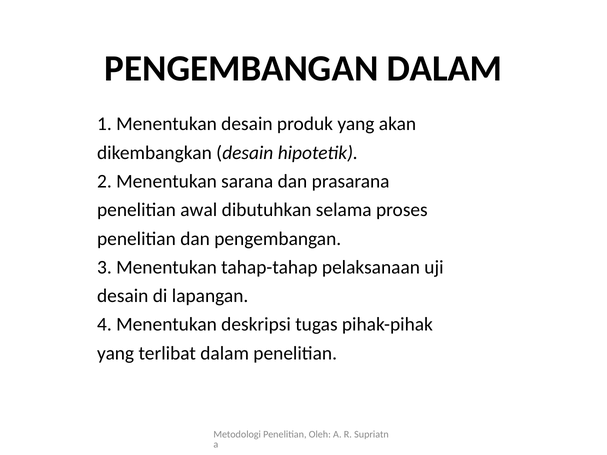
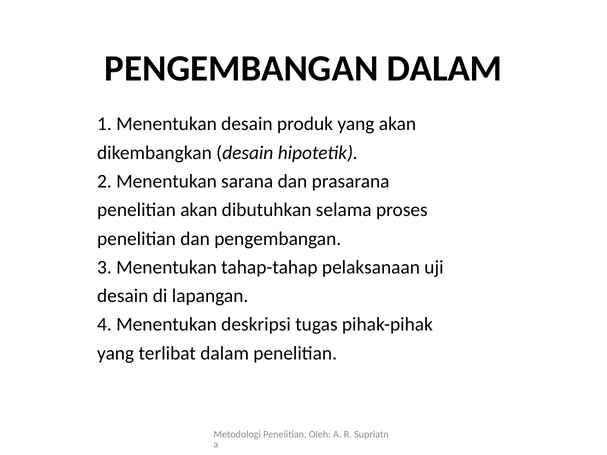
penelitian awal: awal -> akan
